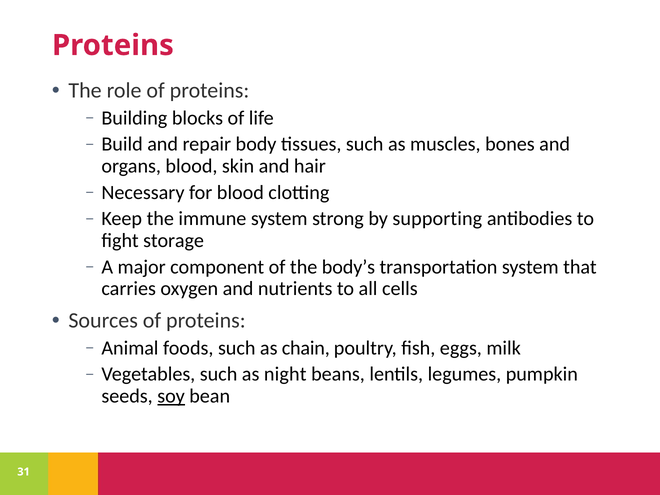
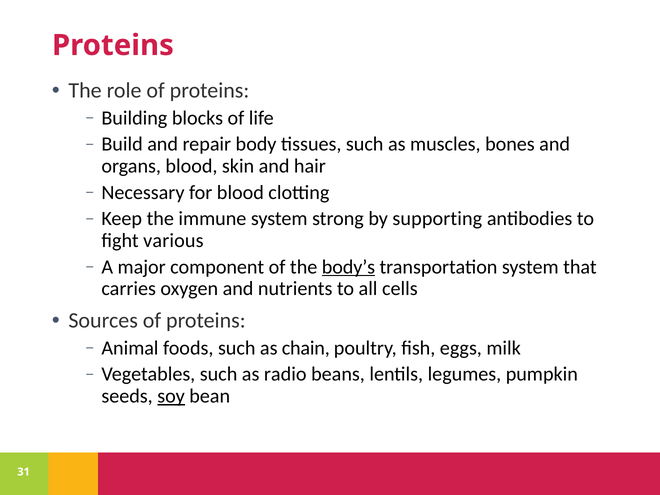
storage: storage -> various
body’s underline: none -> present
night: night -> radio
